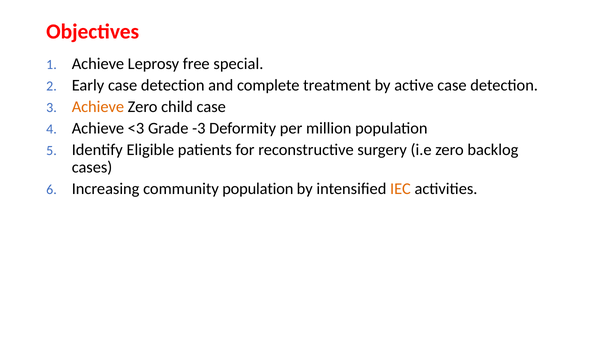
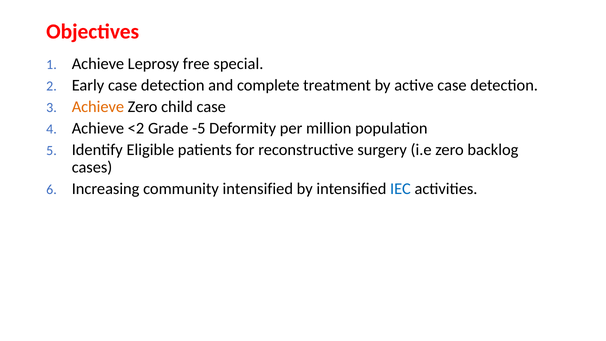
<3: <3 -> <2
-3: -3 -> -5
community population: population -> intensified
IEC colour: orange -> blue
